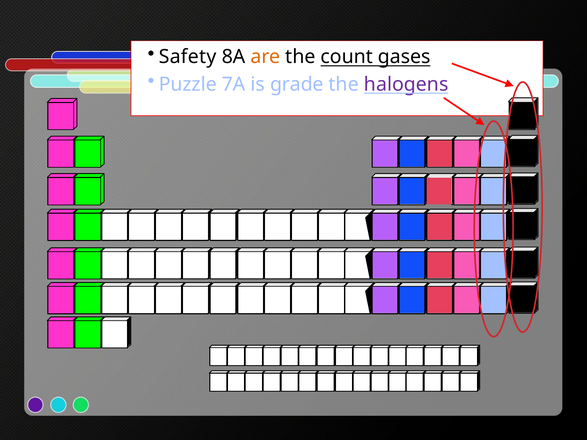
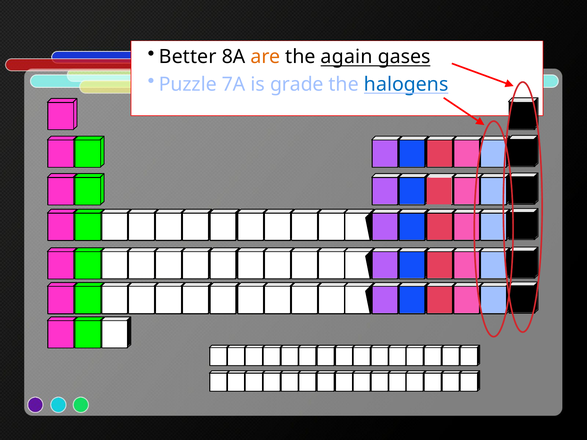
Safety: Safety -> Better
count: count -> again
halogens colour: purple -> blue
